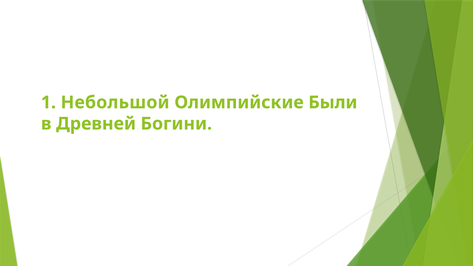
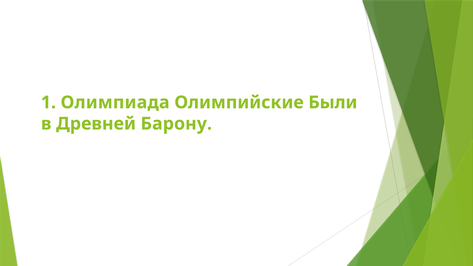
Небольшой: Небольшой -> Олимпиада
Богини: Богини -> Барону
